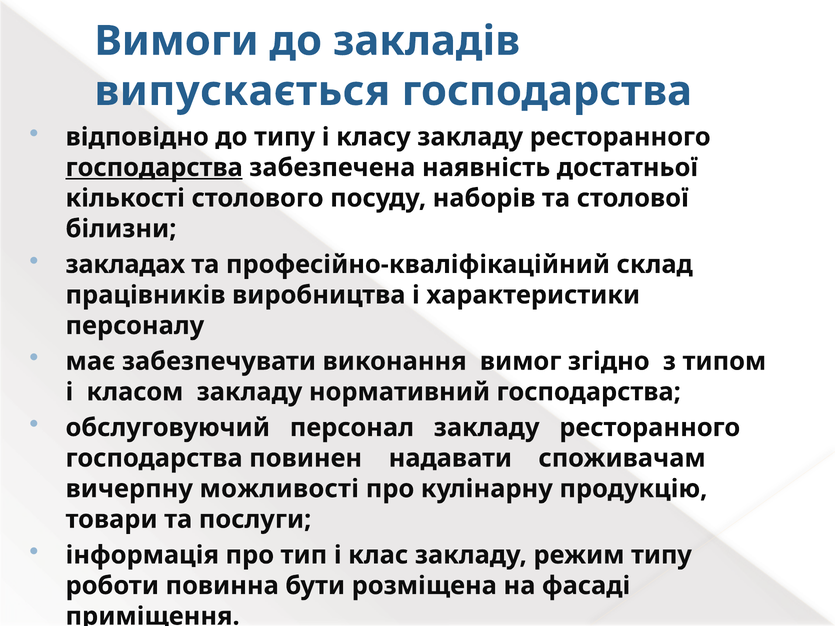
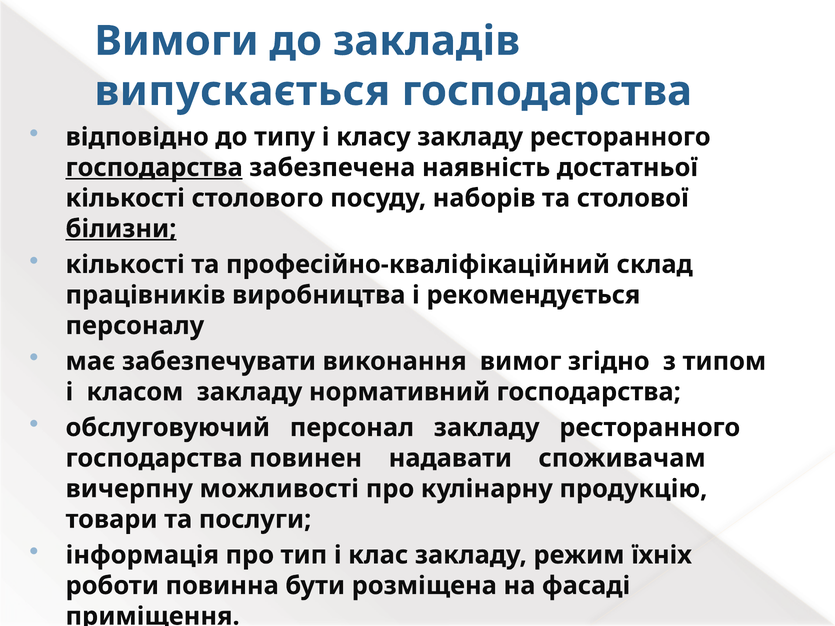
білизни underline: none -> present
закладах at (125, 265): закладах -> кількості
характеристики: характеристики -> рекомендується
режим типу: типу -> їхніх
